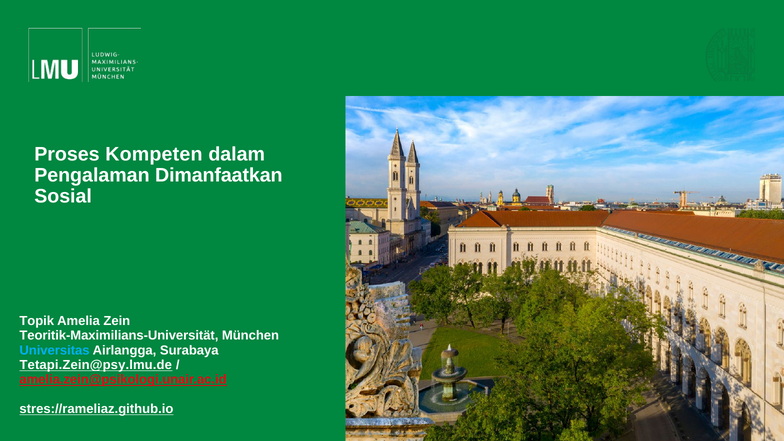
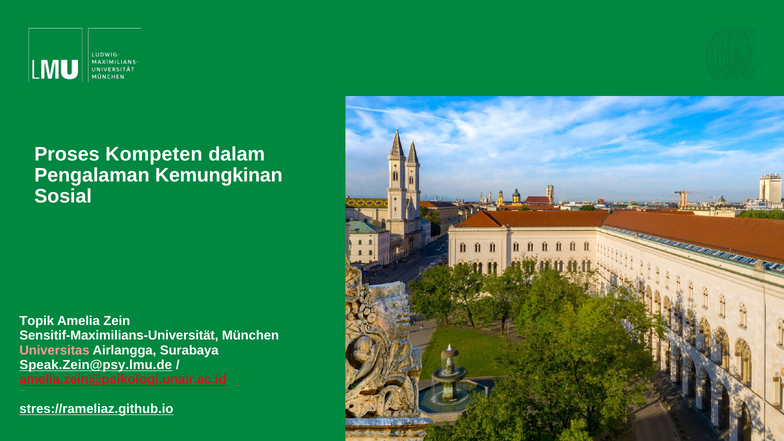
Dimanfaatkan: Dimanfaatkan -> Kemungkinan
Teoritik-Maximilians-Universität: Teoritik-Maximilians-Universität -> Sensitif-Maximilians-Universität
Universitas colour: light blue -> pink
Tetapi.Zein@psy.lmu.de: Tetapi.Zein@psy.lmu.de -> Speak.Zein@psy.lmu.de
